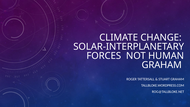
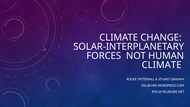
GRAHAM at (162, 65): GRAHAM -> CLIMATE
